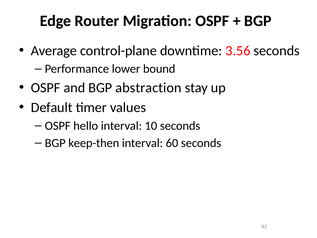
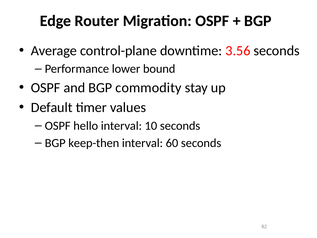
abstraction: abstraction -> commodity
